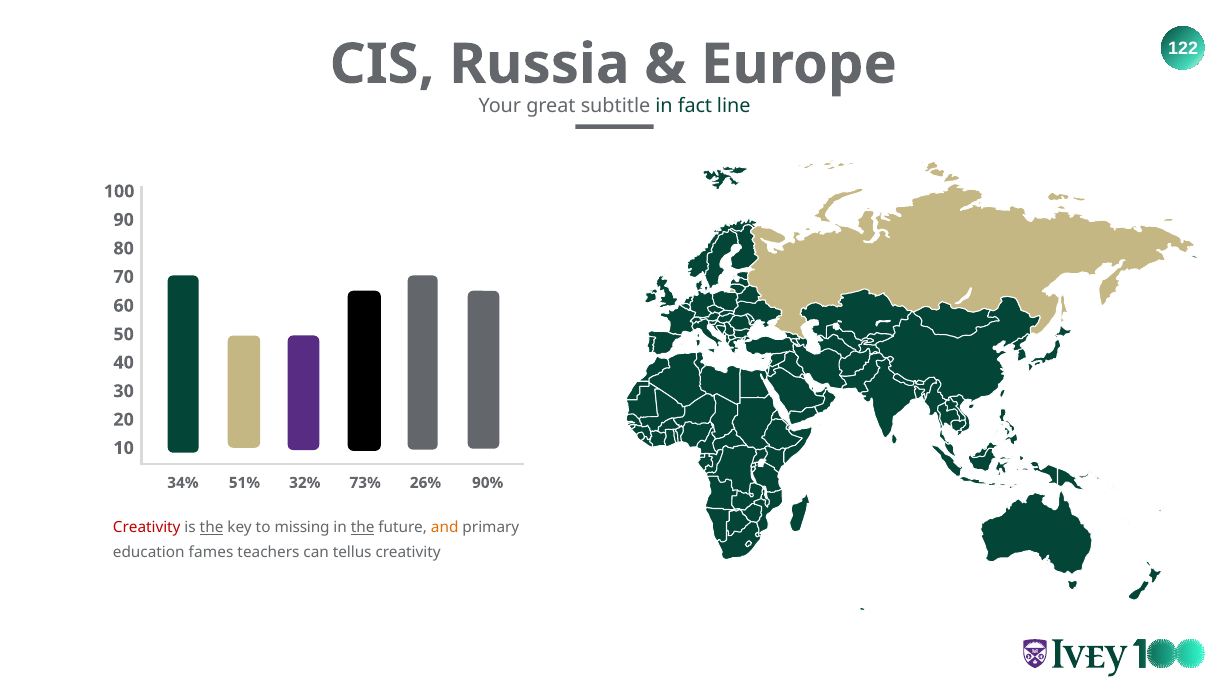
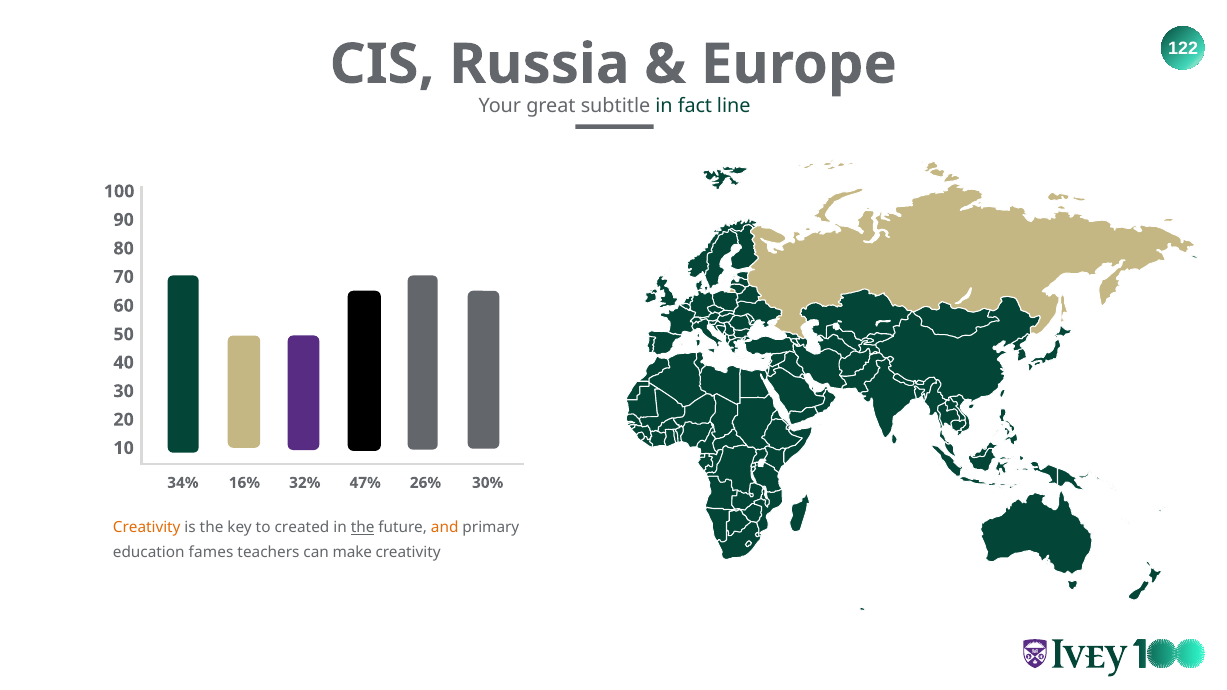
51%: 51% -> 16%
73%: 73% -> 47%
90%: 90% -> 30%
Creativity at (147, 528) colour: red -> orange
the at (212, 528) underline: present -> none
missing: missing -> created
tellus: tellus -> make
